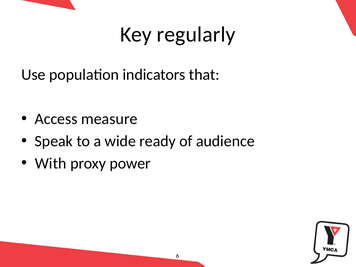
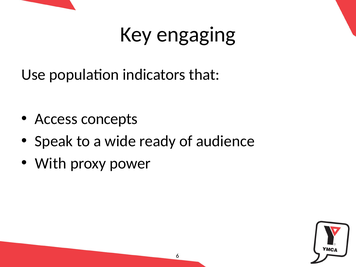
regularly: regularly -> engaging
measure: measure -> concepts
